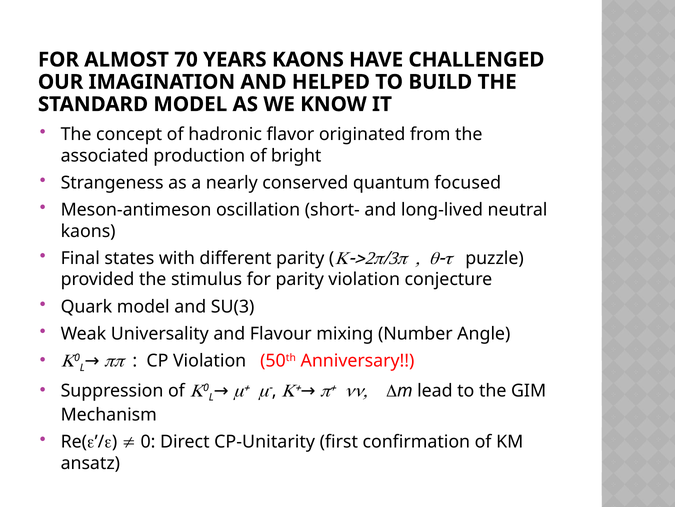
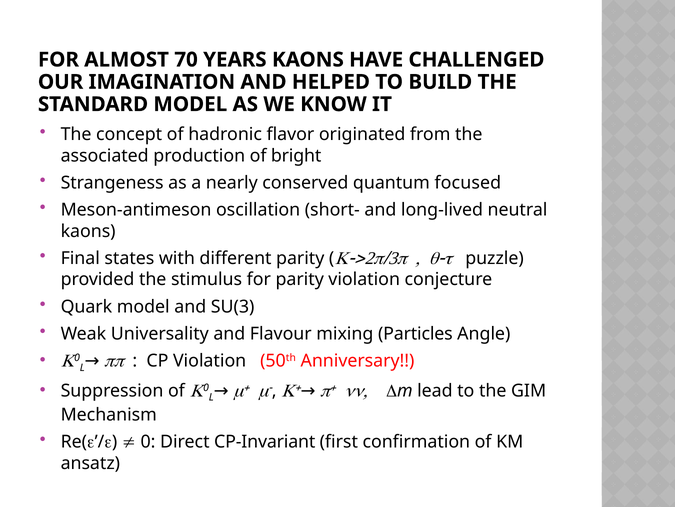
Number: Number -> Particles
CP-Unitarity: CP-Unitarity -> CP-Invariant
